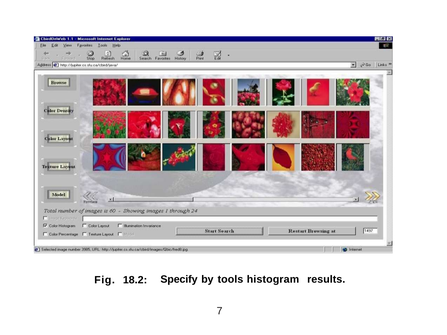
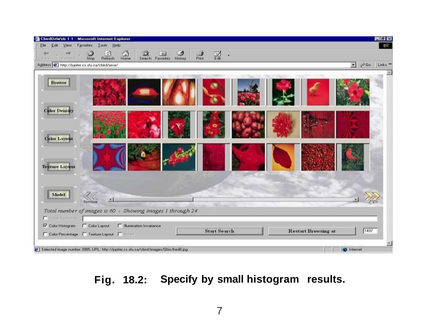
tools: tools -> small
